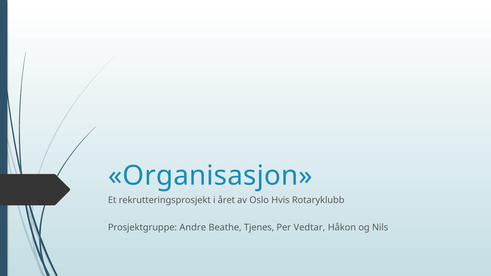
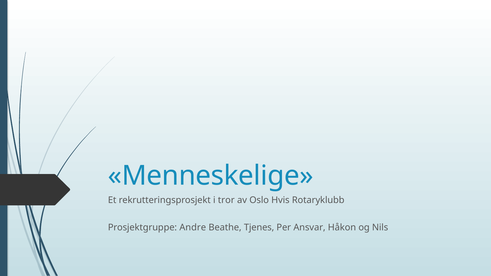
Organisasjon: Organisasjon -> Menneskelige
året: året -> tror
Vedtar: Vedtar -> Ansvar
